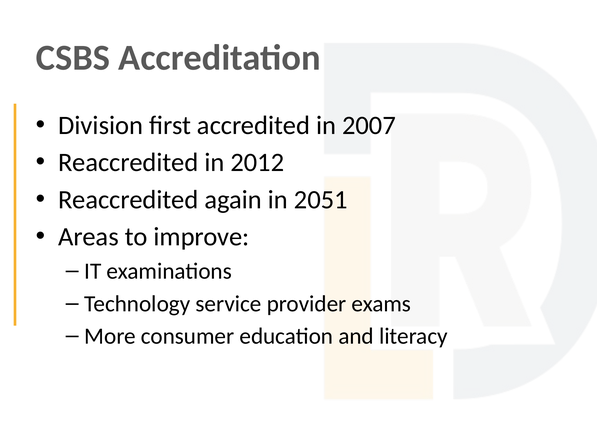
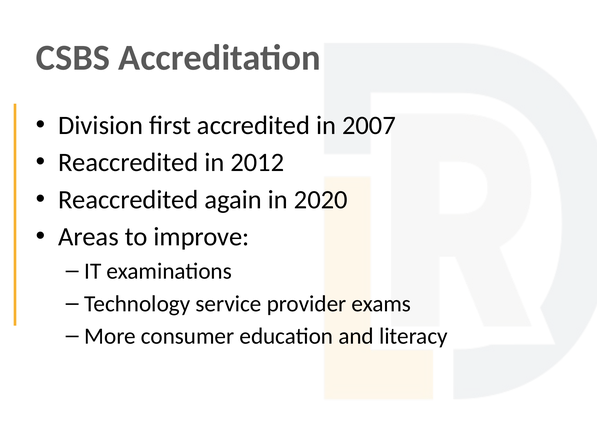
2051: 2051 -> 2020
